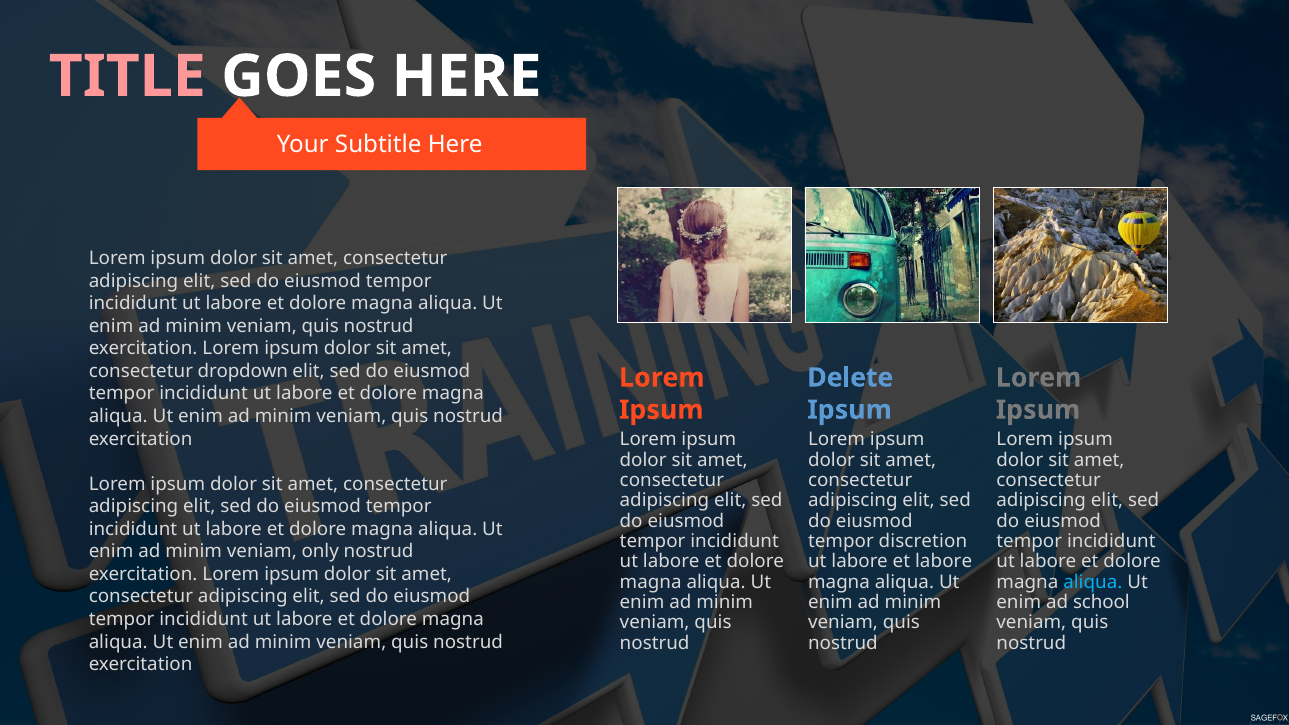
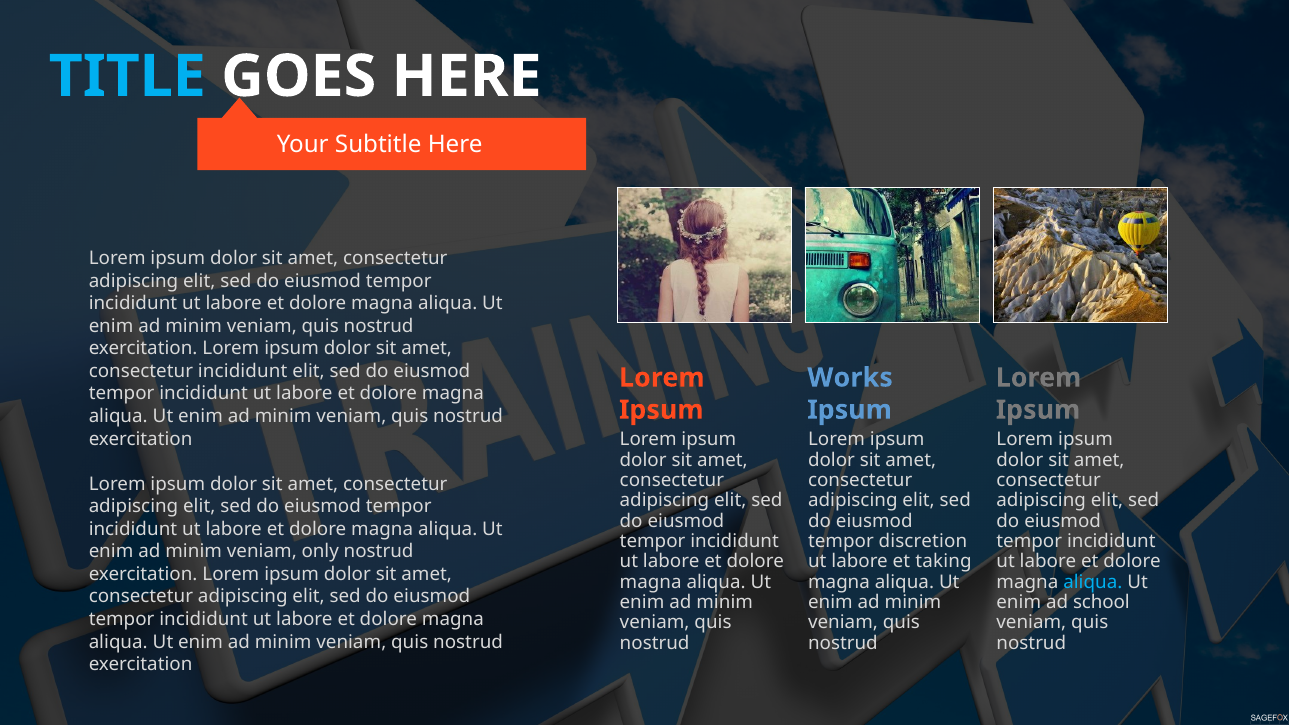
TITLE colour: pink -> light blue
consectetur dropdown: dropdown -> incididunt
Delete: Delete -> Works
et labore: labore -> taking
